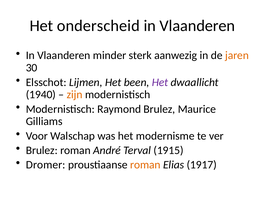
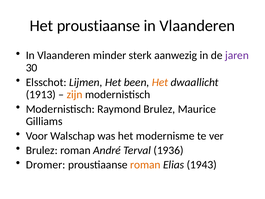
Het onderscheid: onderscheid -> proustiaanse
jaren colour: orange -> purple
Het at (160, 82) colour: purple -> orange
1940: 1940 -> 1913
1915: 1915 -> 1936
1917: 1917 -> 1943
